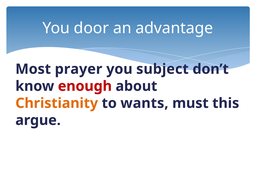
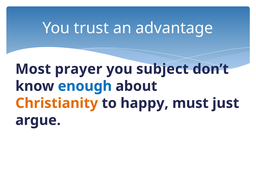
door: door -> trust
enough colour: red -> blue
wants: wants -> happy
this: this -> just
